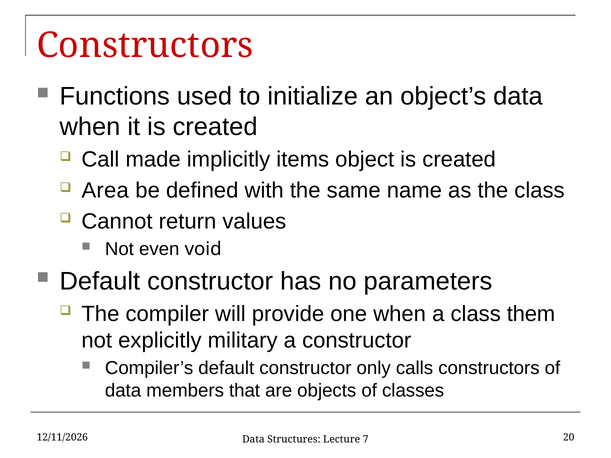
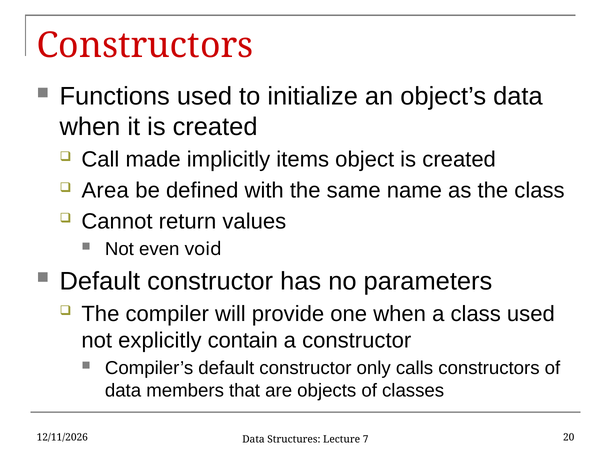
class them: them -> used
military: military -> contain
